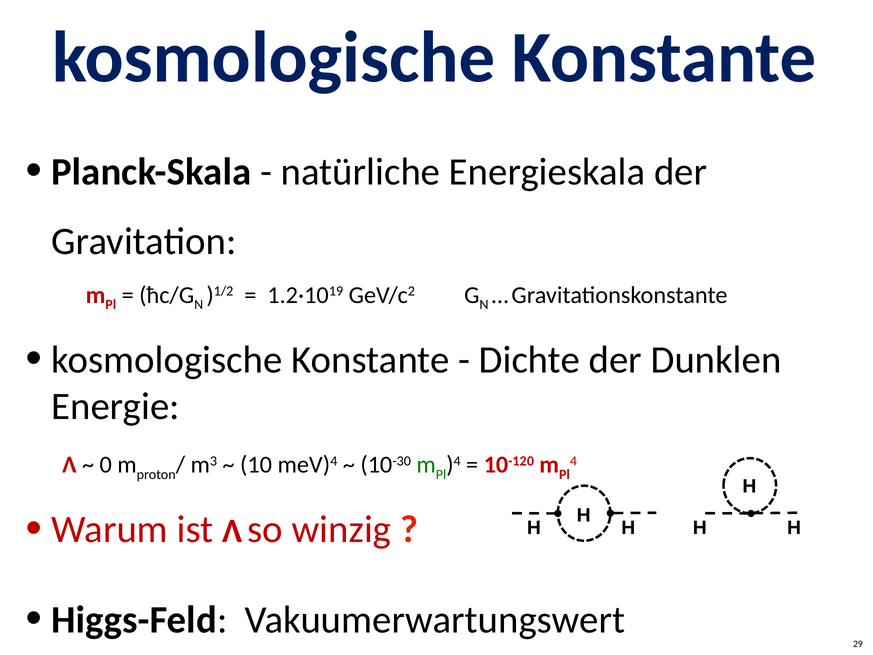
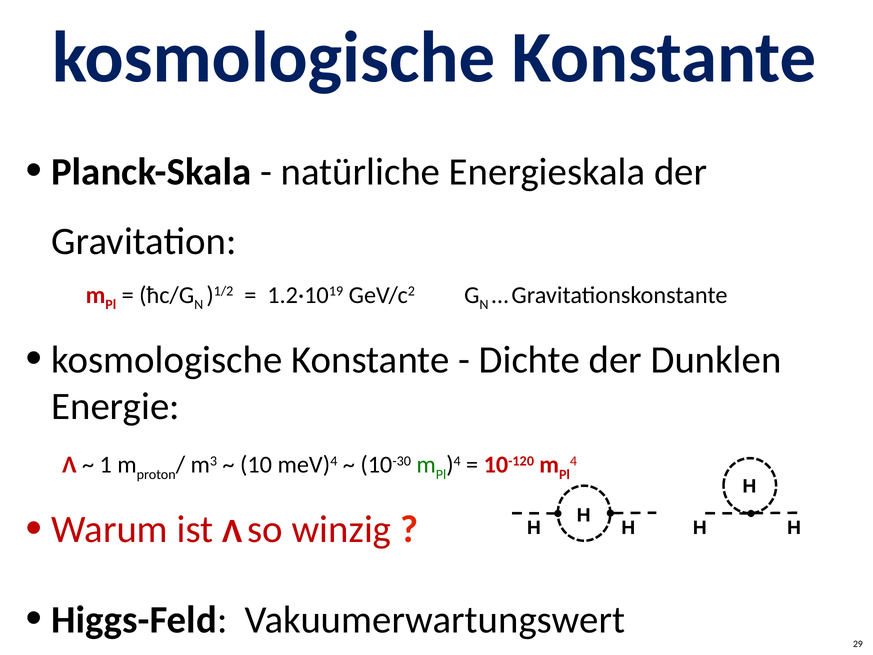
0: 0 -> 1
